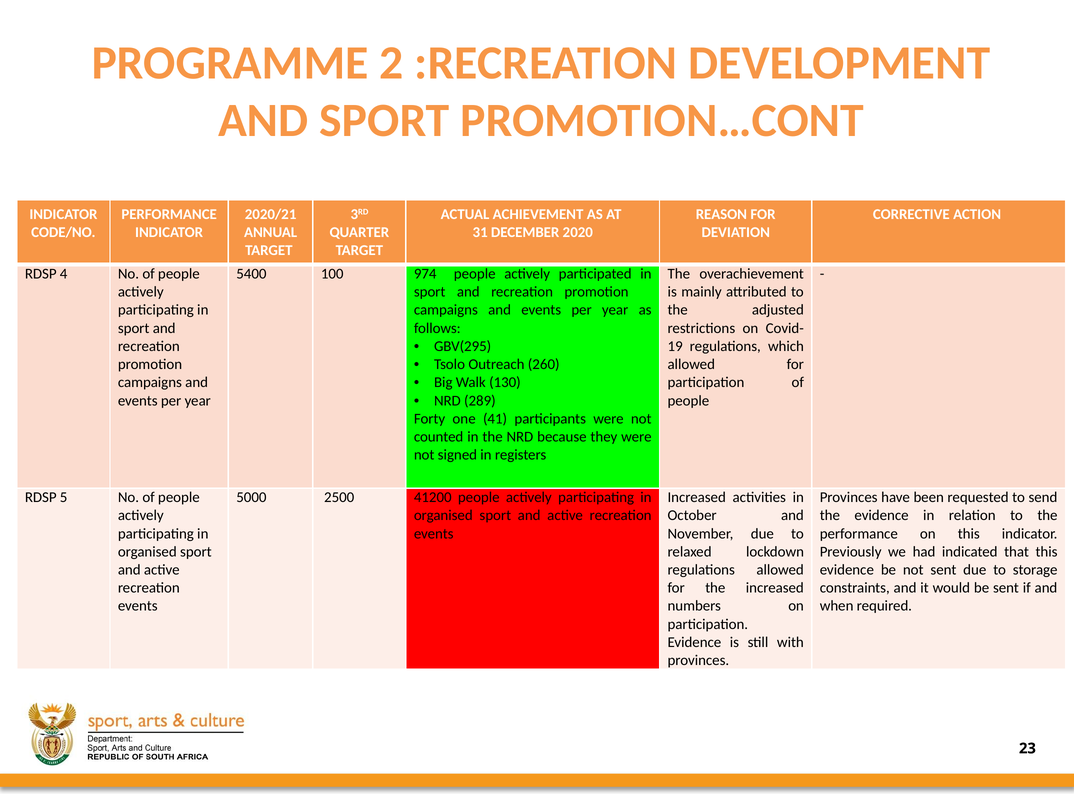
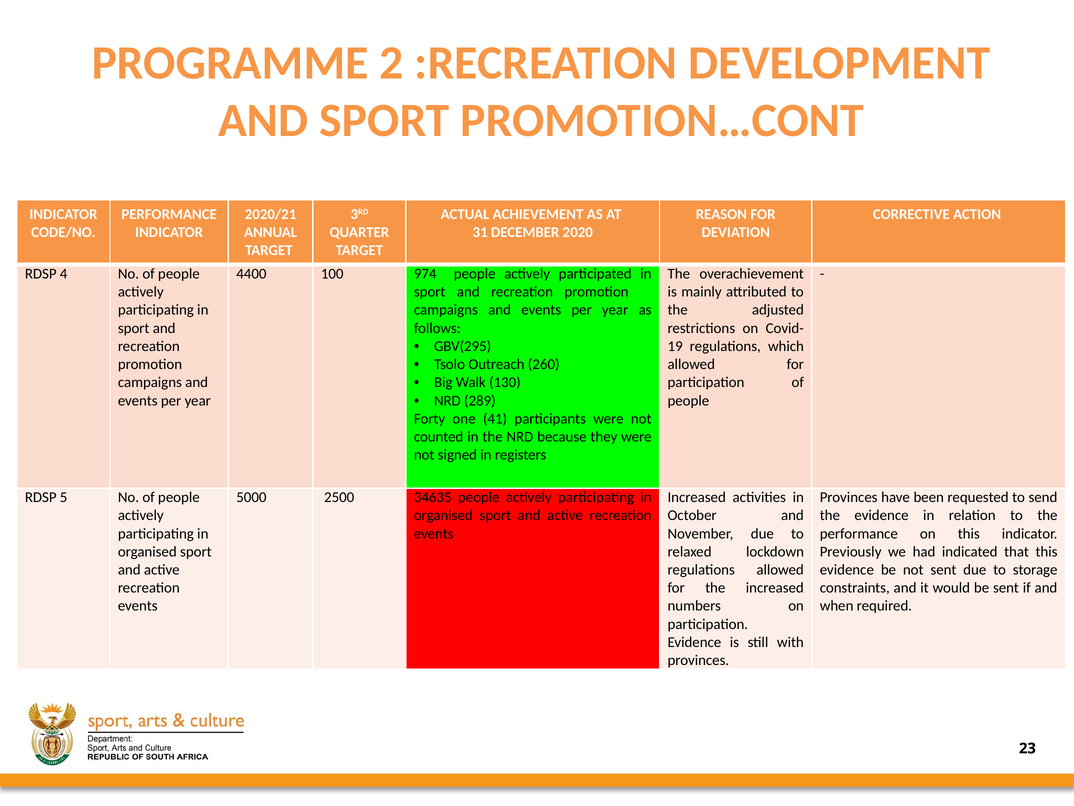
5400: 5400 -> 4400
41200: 41200 -> 34635
